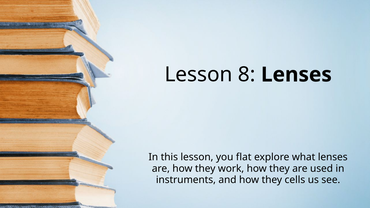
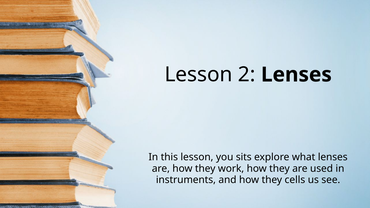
8: 8 -> 2
flat: flat -> sits
